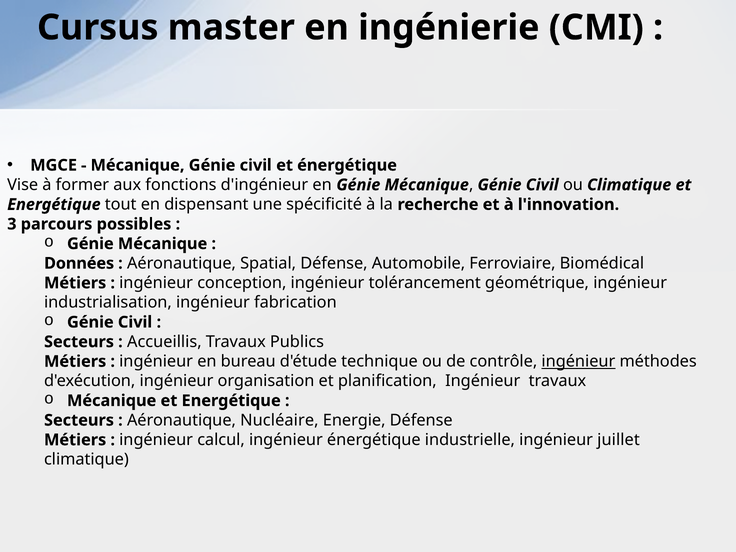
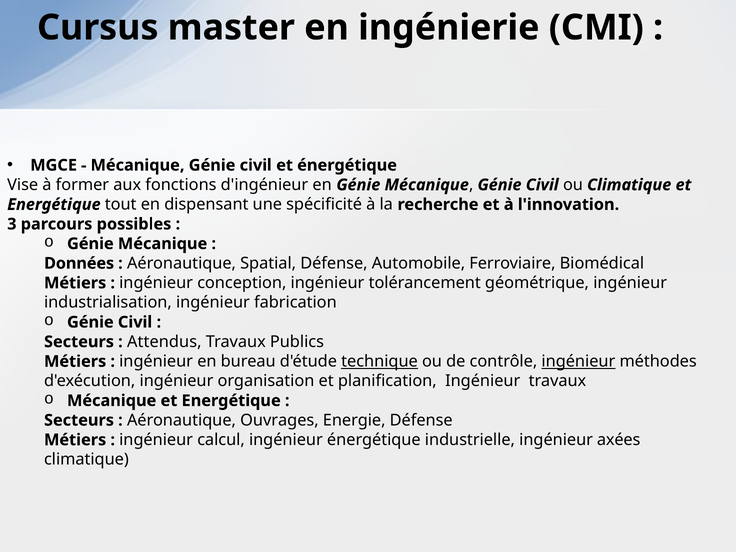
Accueillis: Accueillis -> Attendus
technique underline: none -> present
Nucléaire: Nucléaire -> Ouvrages
juillet: juillet -> axées
